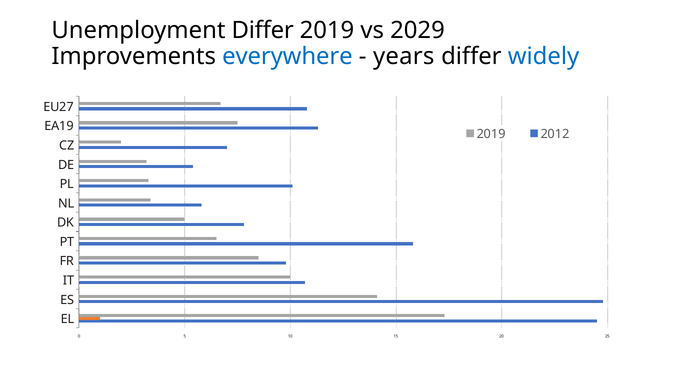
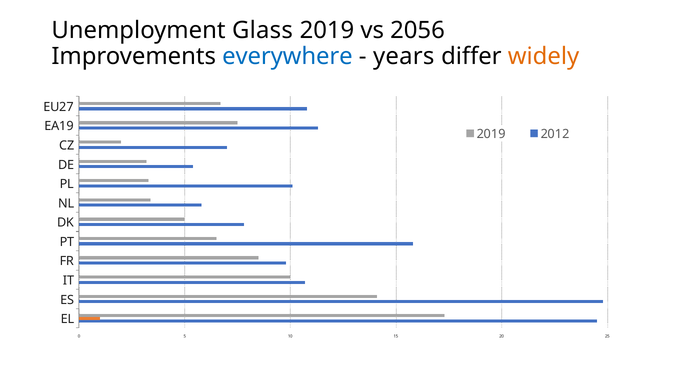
Unemployment Differ: Differ -> Glass
2029: 2029 -> 2056
widely colour: blue -> orange
